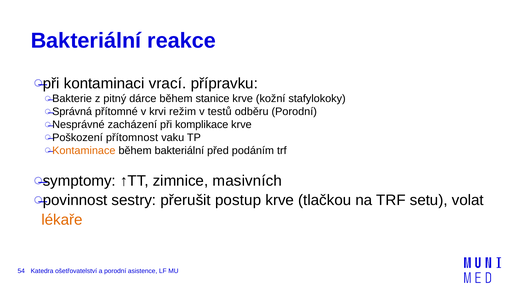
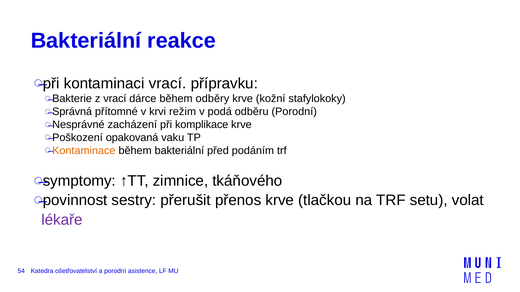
z pitný: pitný -> vrací
stanice: stanice -> odběry
testů: testů -> podá
přítomnost: přítomnost -> opakovaná
masivních: masivních -> tkáňového
postup: postup -> přenos
lékaře colour: orange -> purple
